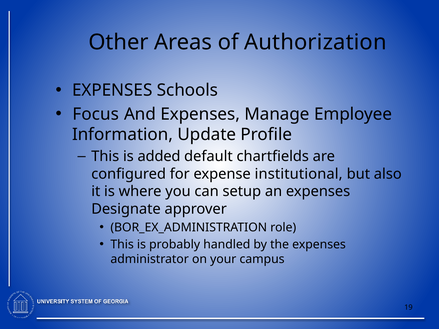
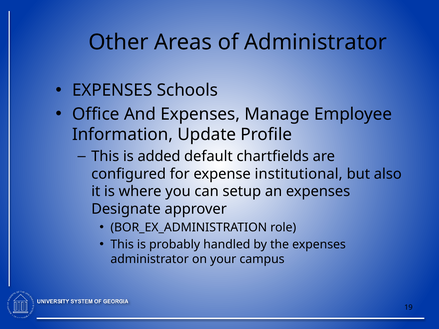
of Authorization: Authorization -> Administrator
Focus: Focus -> Office
